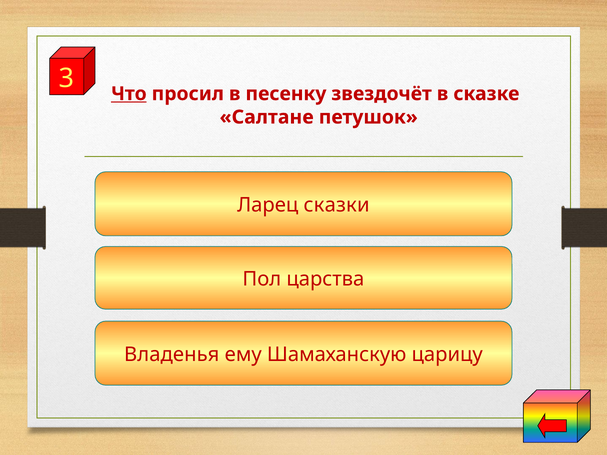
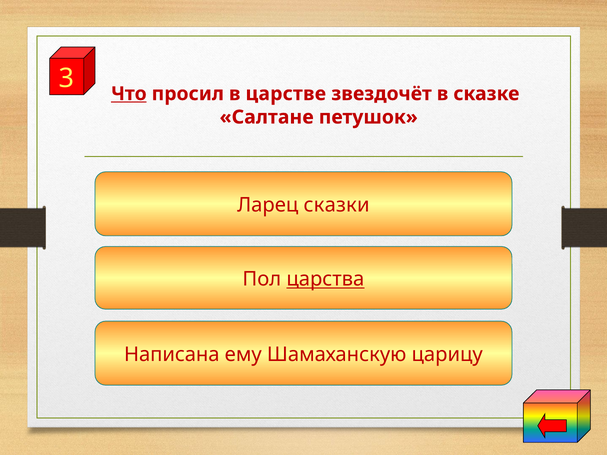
песенку: песенку -> царстве
царства underline: none -> present
Владенья: Владенья -> Написана
